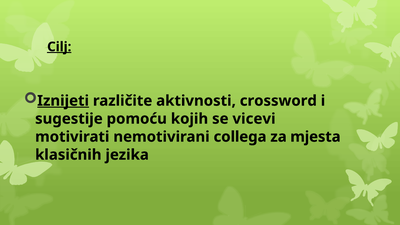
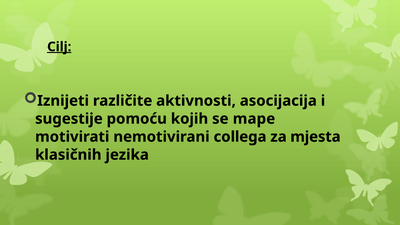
Iznijeti underline: present -> none
crossword: crossword -> asocijacija
vicevi: vicevi -> mape
